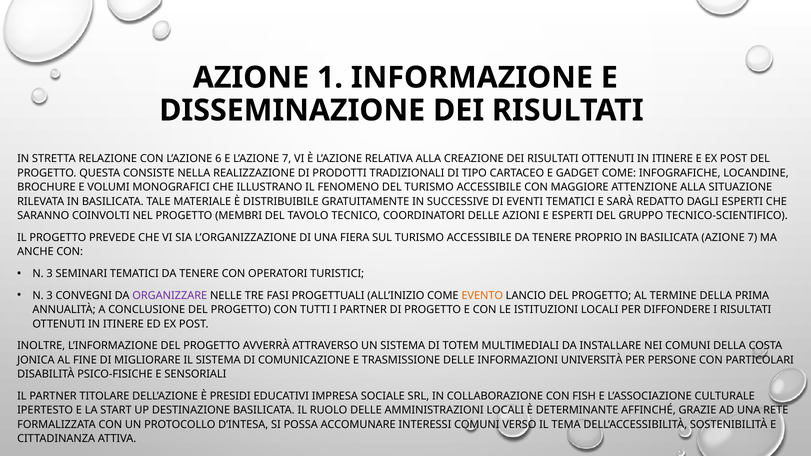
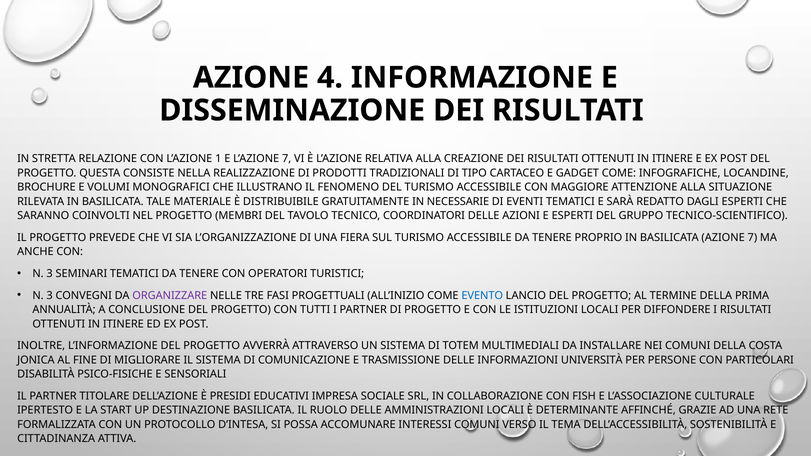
1: 1 -> 4
6: 6 -> 1
SUCCESSIVE: SUCCESSIVE -> NECESSARIE
EVENTO colour: orange -> blue
